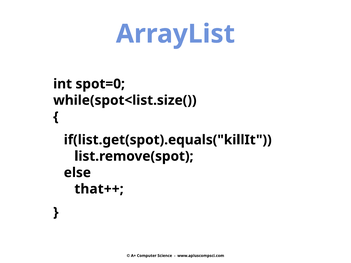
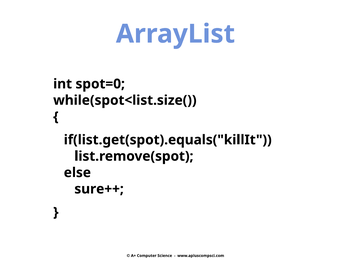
that++: that++ -> sure++
